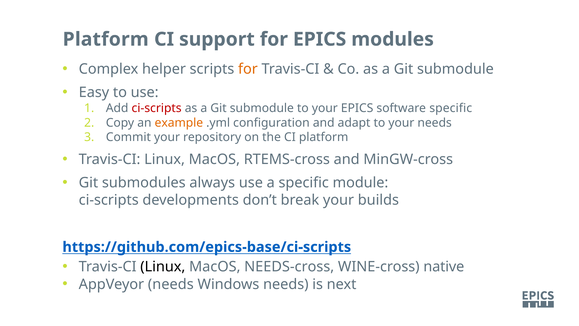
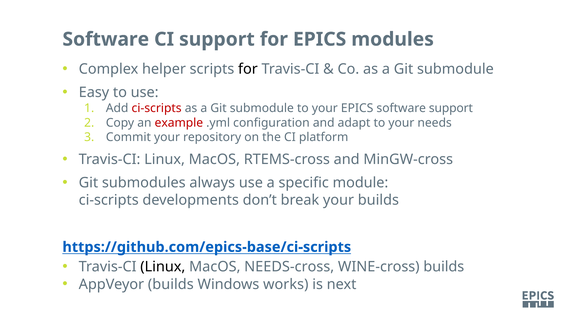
Platform at (106, 39): Platform -> Software
for at (248, 69) colour: orange -> black
software specific: specific -> support
example colour: orange -> red
WINE-cross native: native -> builds
AppVeyor needs: needs -> builds
Windows needs: needs -> works
